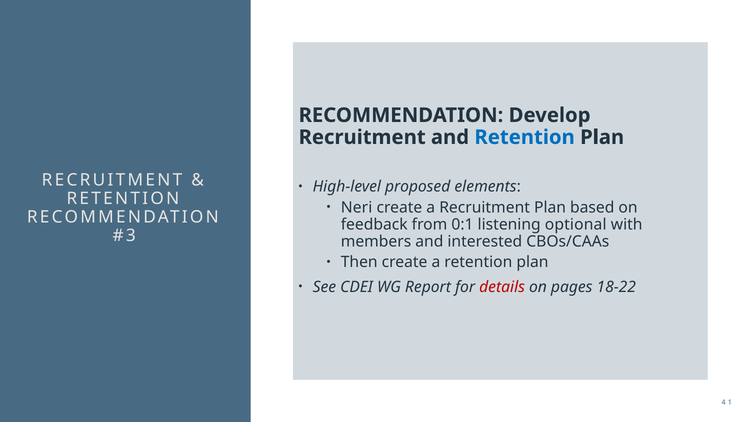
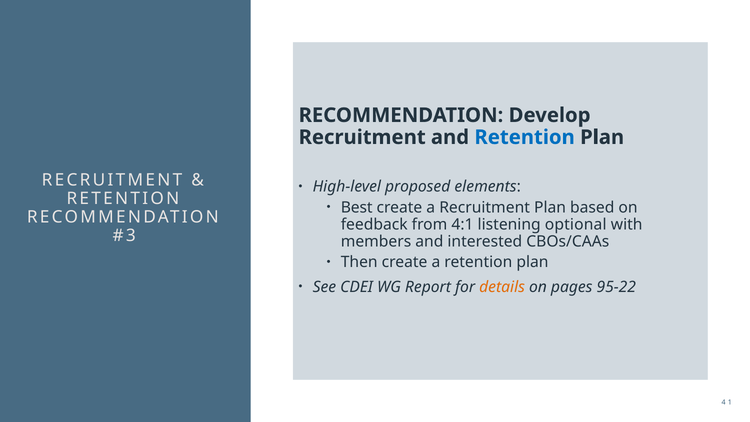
Neri: Neri -> Best
0:1: 0:1 -> 4:1
details colour: red -> orange
18-22: 18-22 -> 95-22
